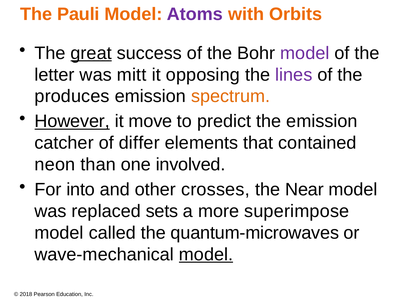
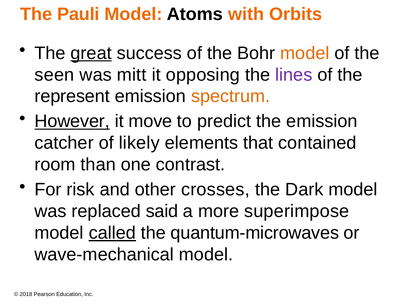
Atoms colour: purple -> black
model at (305, 53) colour: purple -> orange
letter: letter -> seen
produces: produces -> represent
differ: differ -> likely
neon: neon -> room
involved: involved -> contrast
into: into -> risk
Near: Near -> Dark
sets: sets -> said
called underline: none -> present
model at (206, 255) underline: present -> none
